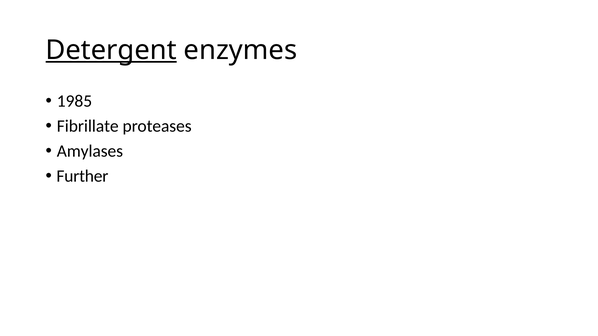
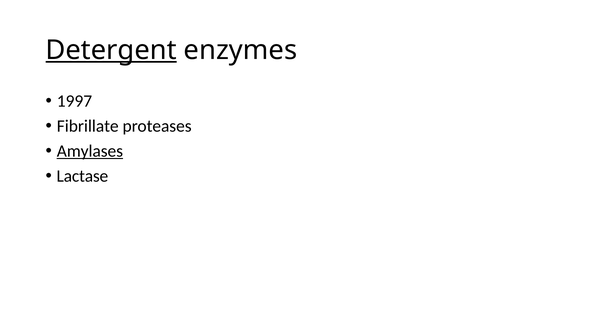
1985: 1985 -> 1997
Amylases underline: none -> present
Further: Further -> Lactase
